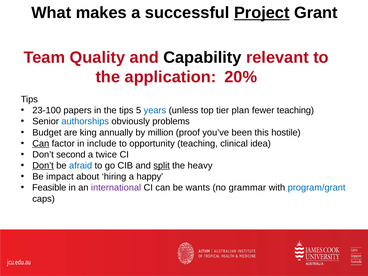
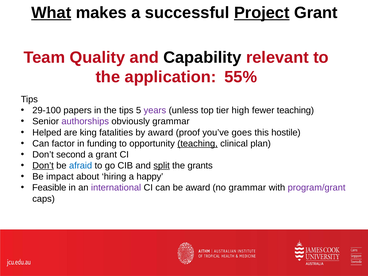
What underline: none -> present
20%: 20% -> 55%
23-100: 23-100 -> 29-100
years colour: blue -> purple
plan: plan -> high
authorships colour: blue -> purple
obviously problems: problems -> grammar
Budget: Budget -> Helped
annually: annually -> fatalities
by million: million -> award
been: been -> goes
Can at (41, 144) underline: present -> none
include: include -> funding
teaching at (198, 144) underline: none -> present
idea: idea -> plan
a twice: twice -> grant
heavy: heavy -> grants
be wants: wants -> award
program/grant colour: blue -> purple
